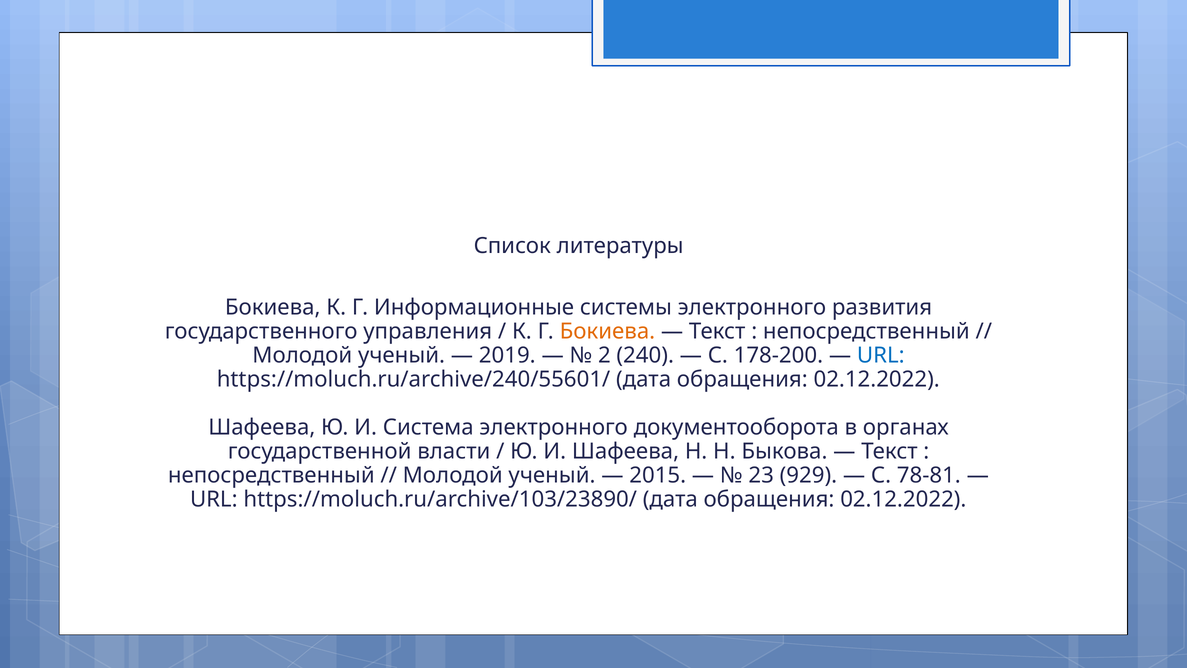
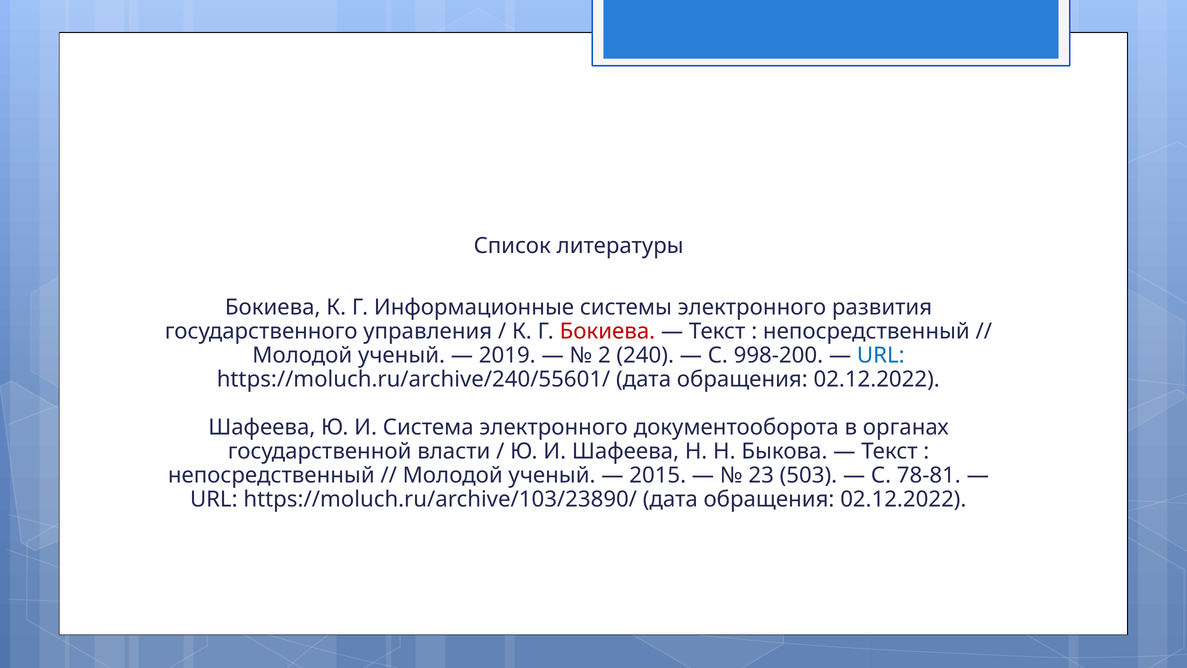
Бокиева at (607, 331) colour: orange -> red
178-200: 178-200 -> 998-200
929: 929 -> 503
